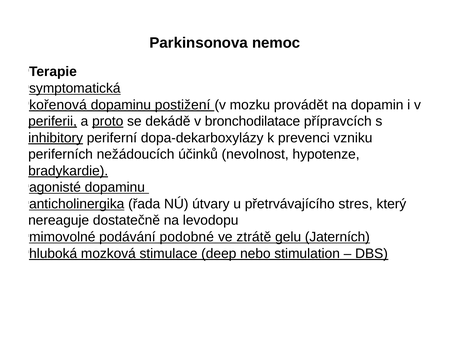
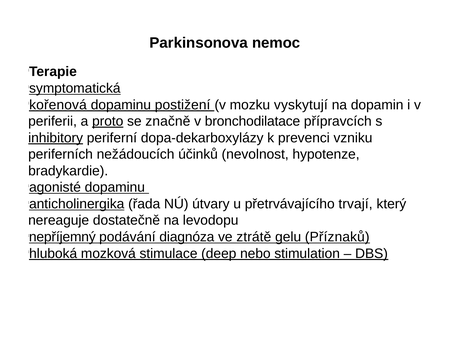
provádět: provádět -> vyskytují
periferii underline: present -> none
dekádě: dekádě -> značně
bradykardie underline: present -> none
stres: stres -> trvají
mimovolné: mimovolné -> nepříjemný
podobné: podobné -> diagnóza
Jaterních: Jaterních -> Příznaků
